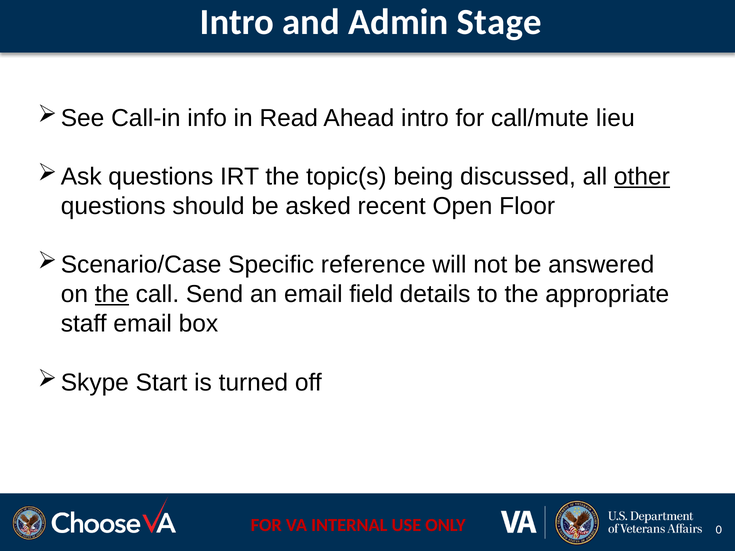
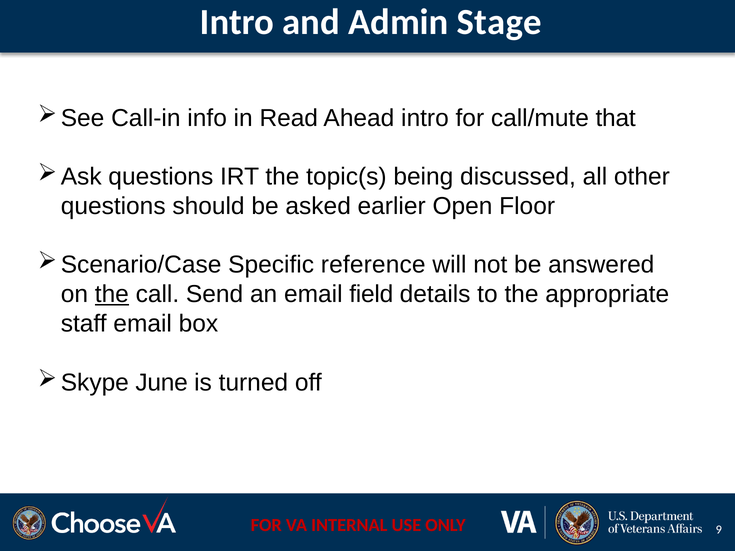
lieu: lieu -> that
other underline: present -> none
recent: recent -> earlier
Start: Start -> June
0: 0 -> 9
